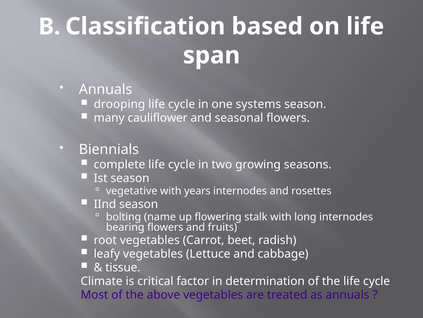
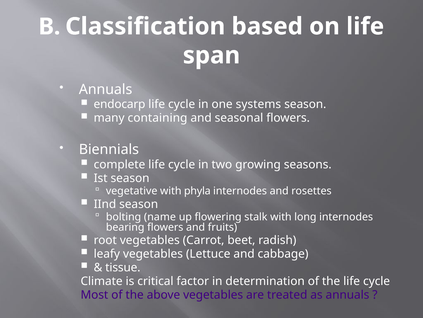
drooping: drooping -> endocarp
cauliflower: cauliflower -> containing
years: years -> phyla
